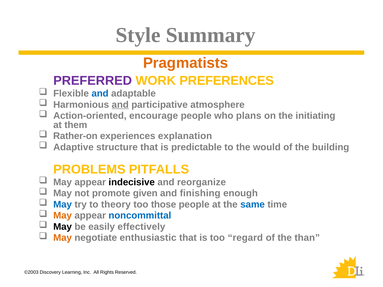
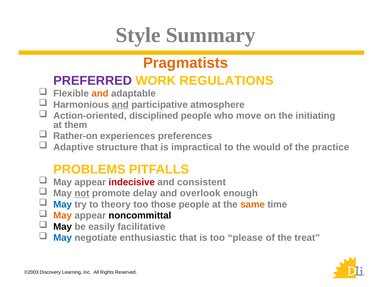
PREFERENCES: PREFERENCES -> REGULATIONS
and at (100, 94) colour: blue -> orange
encourage: encourage -> disciplined
plans: plans -> move
explanation: explanation -> preferences
predictable: predictable -> impractical
building: building -> practice
indecisive colour: black -> red
reorganize: reorganize -> consistent
not underline: none -> present
given: given -> delay
finishing: finishing -> overlook
same colour: blue -> orange
noncommittal colour: blue -> black
effectively: effectively -> facilitative
May at (63, 238) colour: orange -> blue
regard: regard -> please
than: than -> treat
